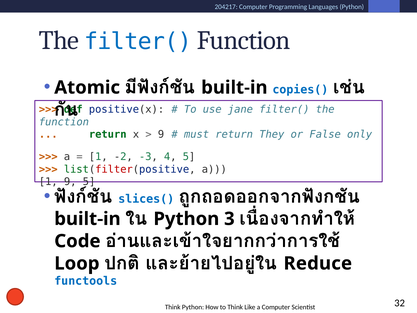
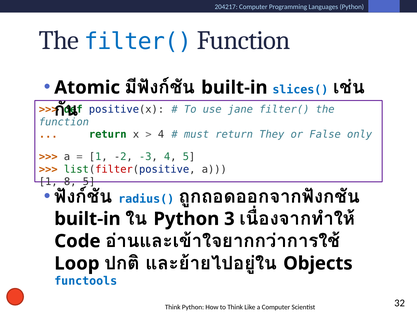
copies(: copies( -> slices(
9 at (161, 134): 9 -> 4
1 9: 9 -> 8
slices(: slices( -> radius(
Reduce: Reduce -> Objects
